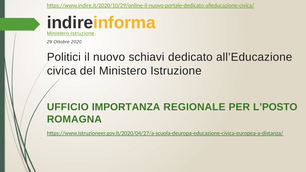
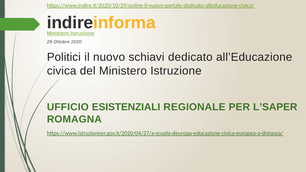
IMPORTANZA: IMPORTANZA -> ESISTENZIALI
L’POSTO: L’POSTO -> L’SAPER
